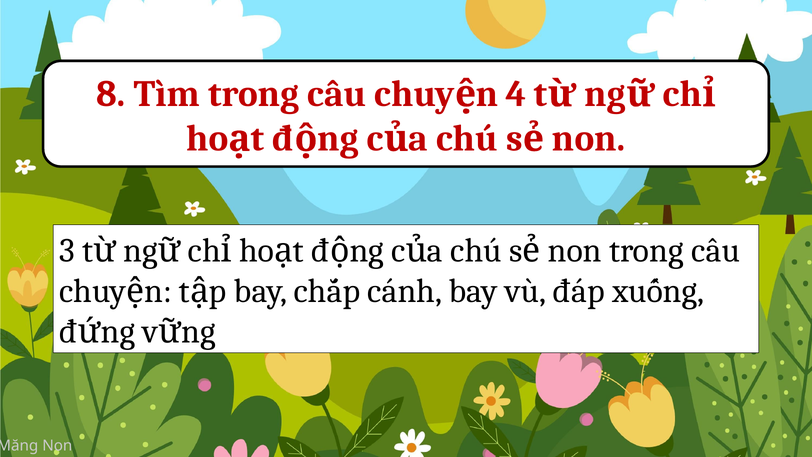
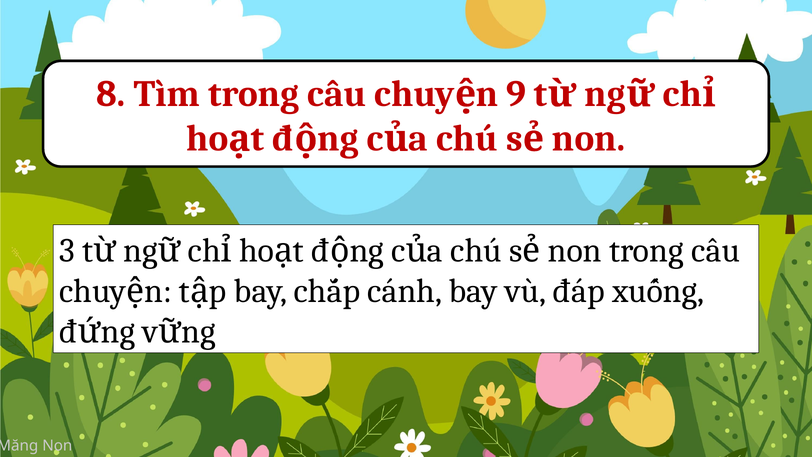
4: 4 -> 9
